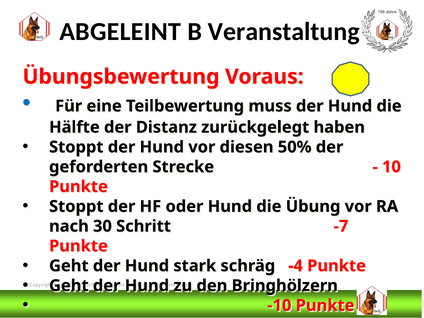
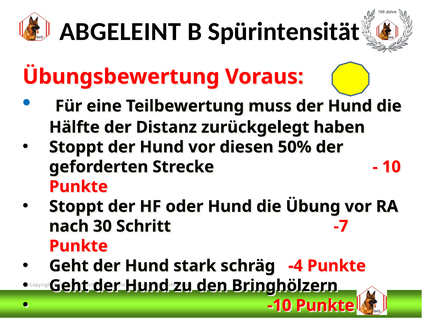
Veranstaltung: Veranstaltung -> Spürintensität
